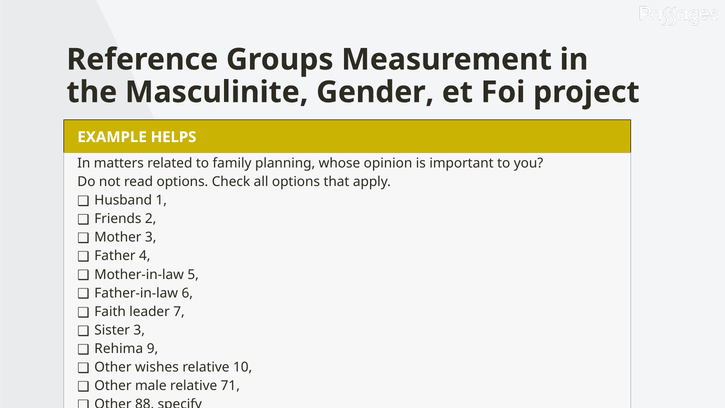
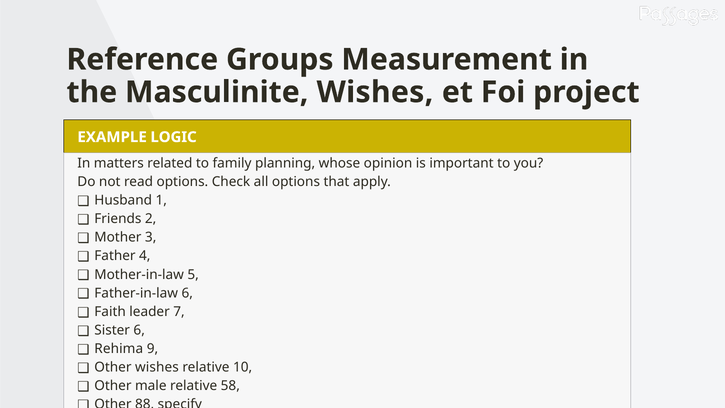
Masculinite Gender: Gender -> Wishes
HELPS: HELPS -> LOGIC
Sister 3: 3 -> 6
71: 71 -> 58
